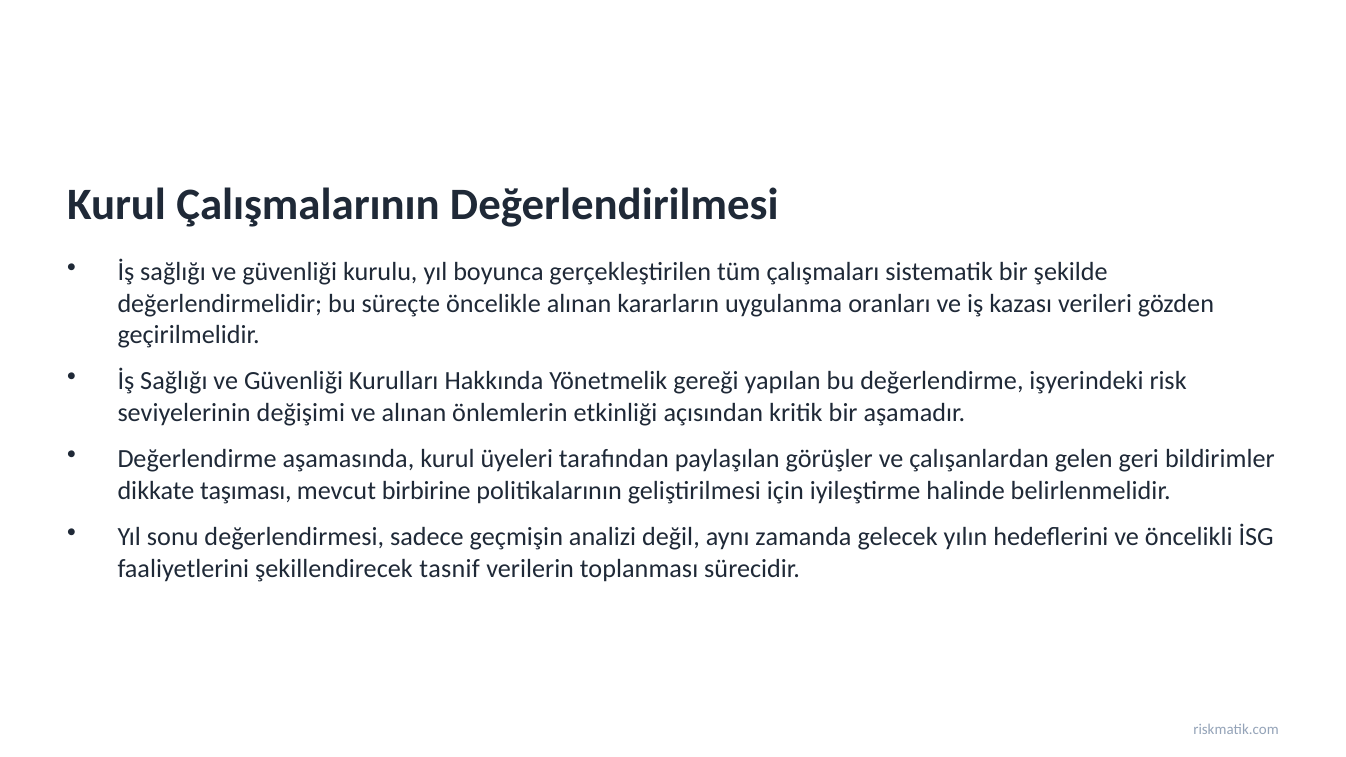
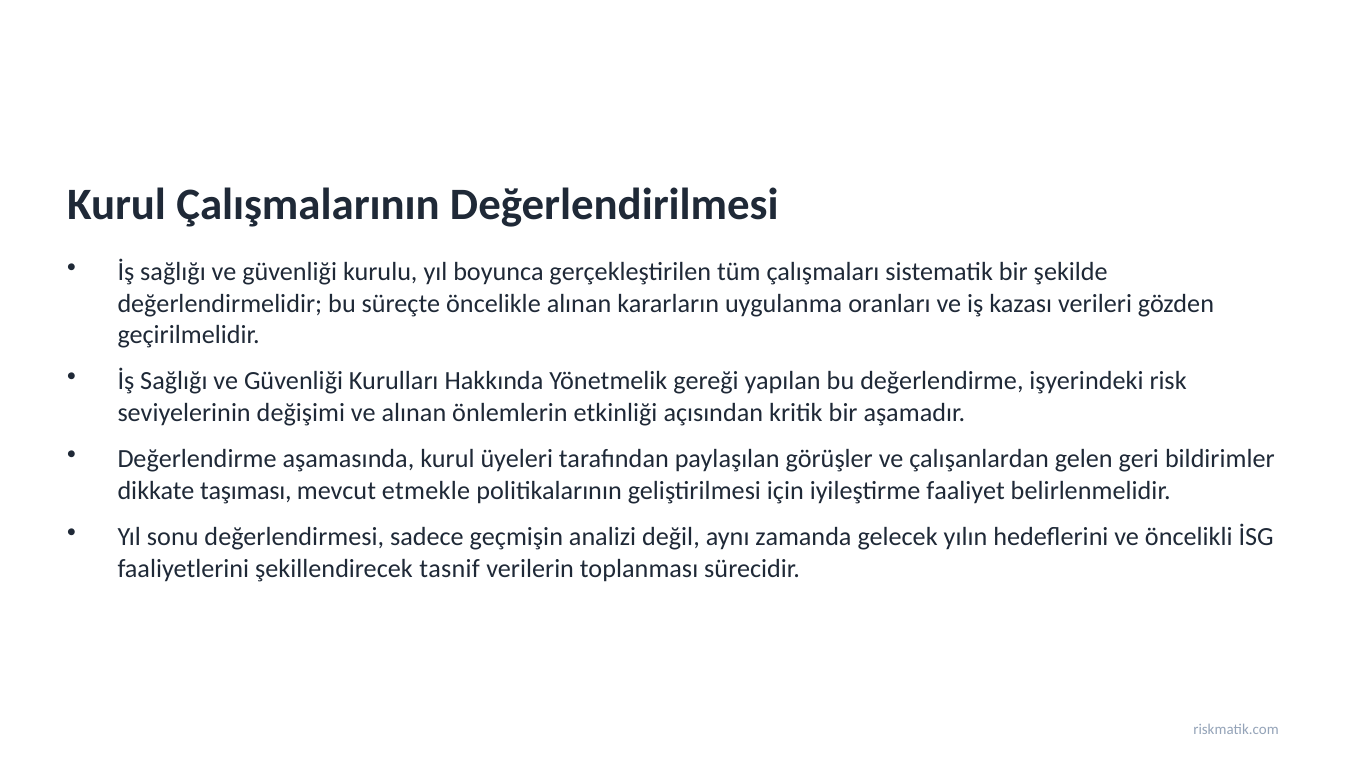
birbirine: birbirine -> etmekle
halinde: halinde -> faaliyet
